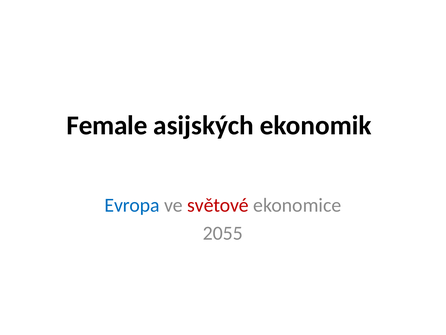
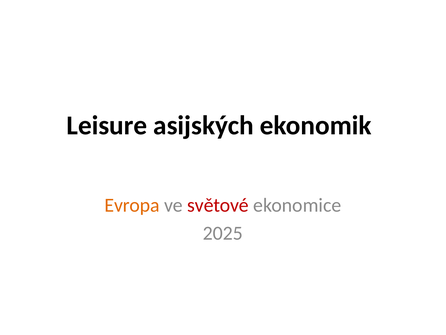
Female: Female -> Leisure
Evropa colour: blue -> orange
2055: 2055 -> 2025
